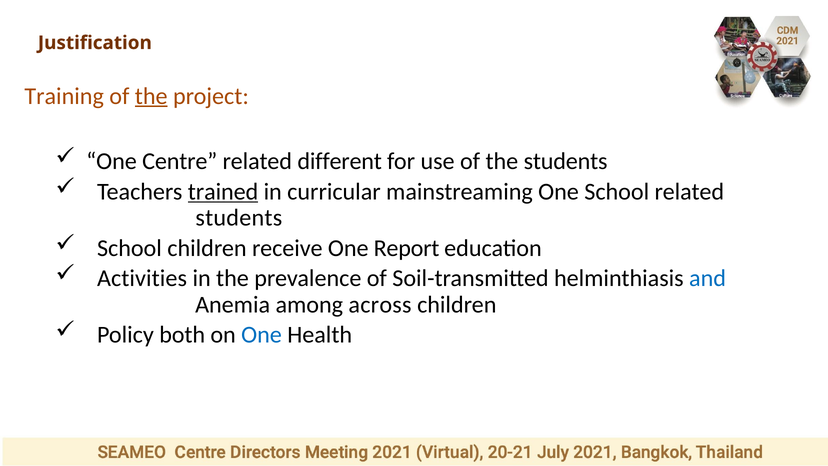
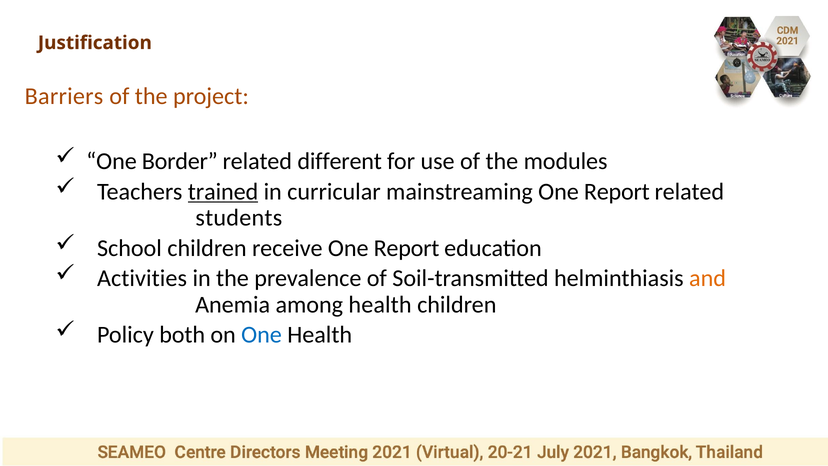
Training: Training -> Barriers
the at (151, 96) underline: present -> none
Centre: Centre -> Border
the students: students -> modules
mainstreaming One School: School -> Report
and colour: blue -> orange
among across: across -> health
